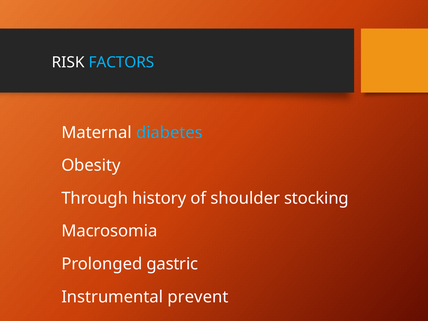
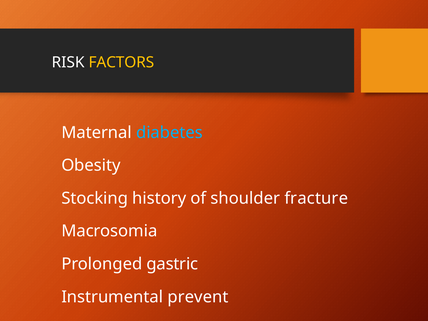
FACTORS colour: light blue -> yellow
Through: Through -> Stocking
stocking: stocking -> fracture
